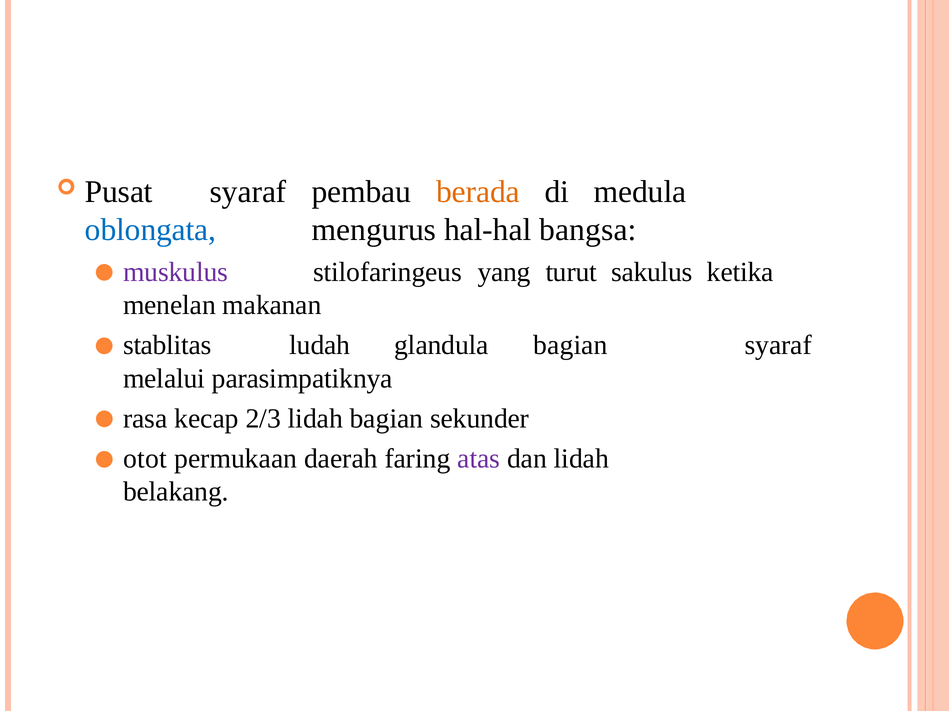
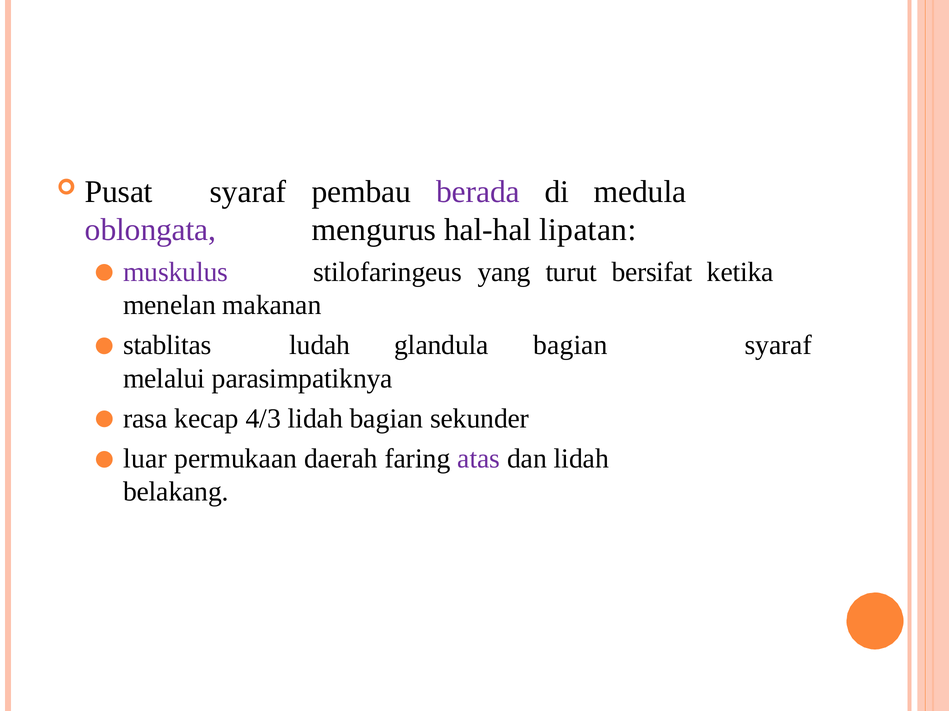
berada colour: orange -> purple
oblongata colour: blue -> purple
bangsa: bangsa -> lipatan
sakulus: sakulus -> bersifat
2/3: 2/3 -> 4/3
otot: otot -> luar
